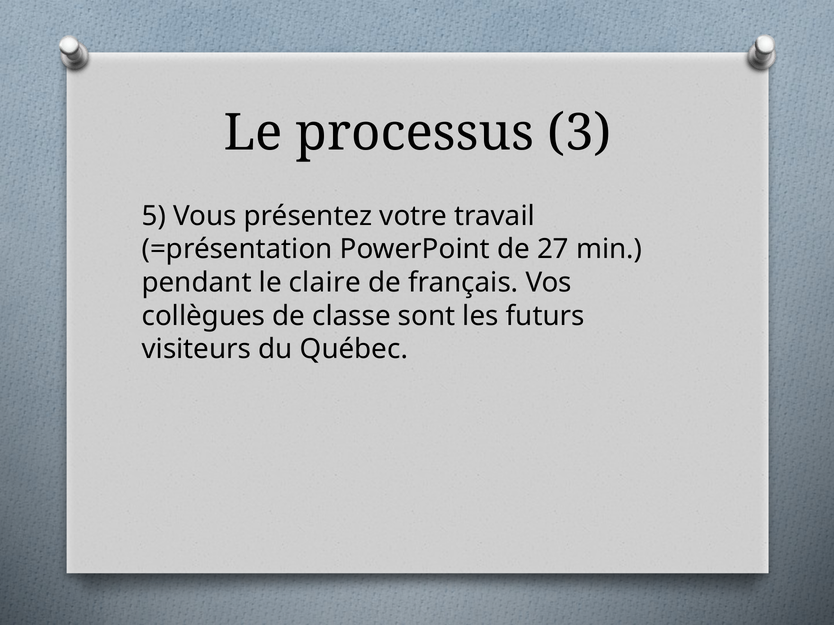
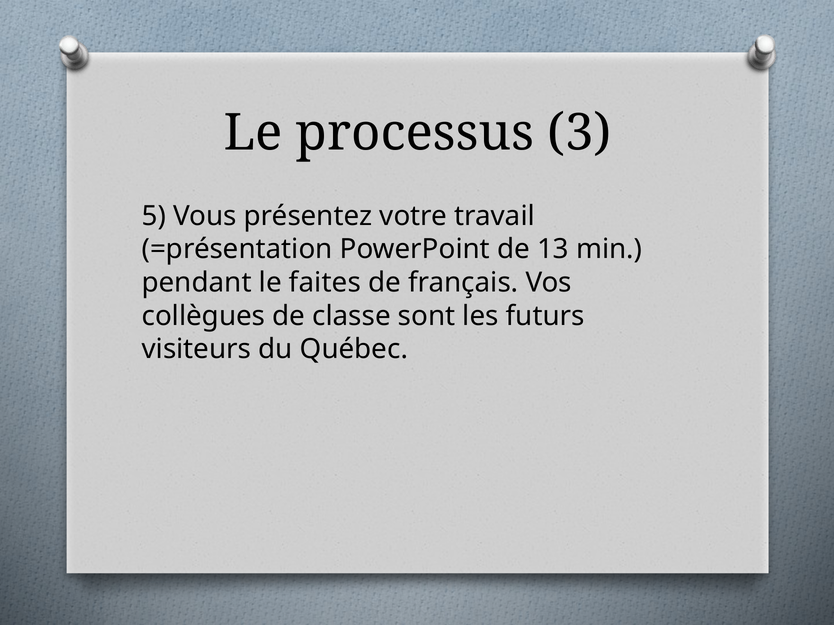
27: 27 -> 13
claire: claire -> faites
